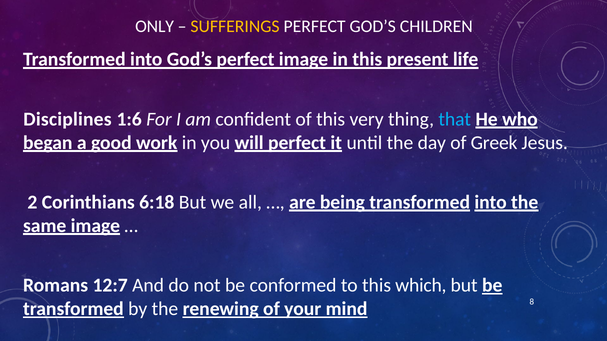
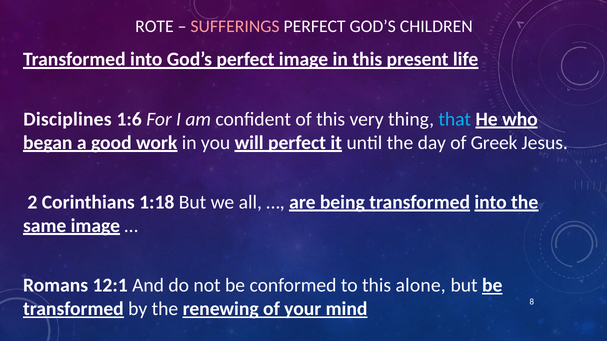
ONLY: ONLY -> ROTE
SUFFERINGS colour: yellow -> pink
6:18: 6:18 -> 1:18
12:7: 12:7 -> 12:1
which: which -> alone
